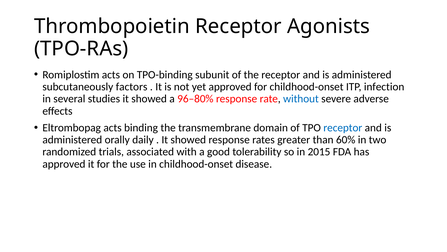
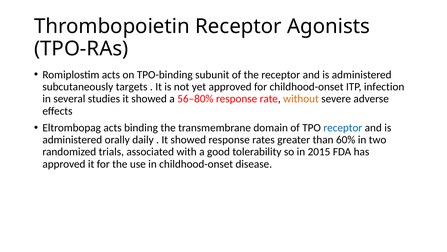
factors: factors -> targets
96–80%: 96–80% -> 56–80%
without colour: blue -> orange
